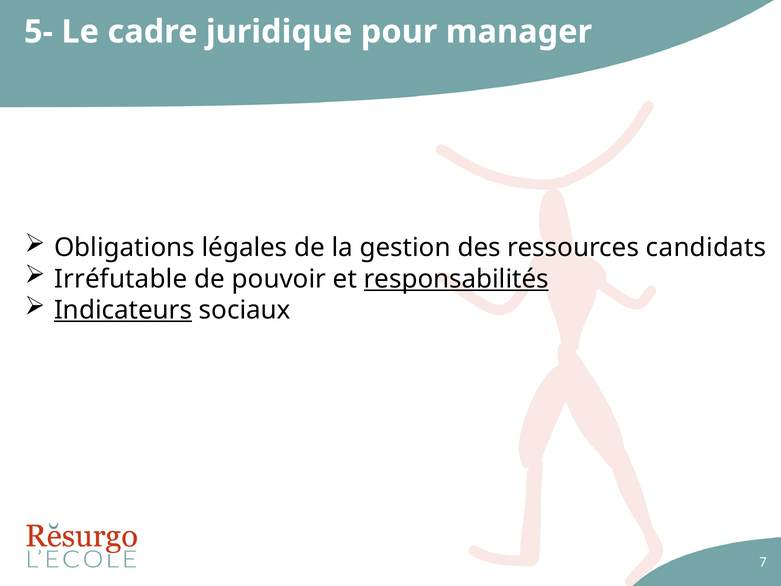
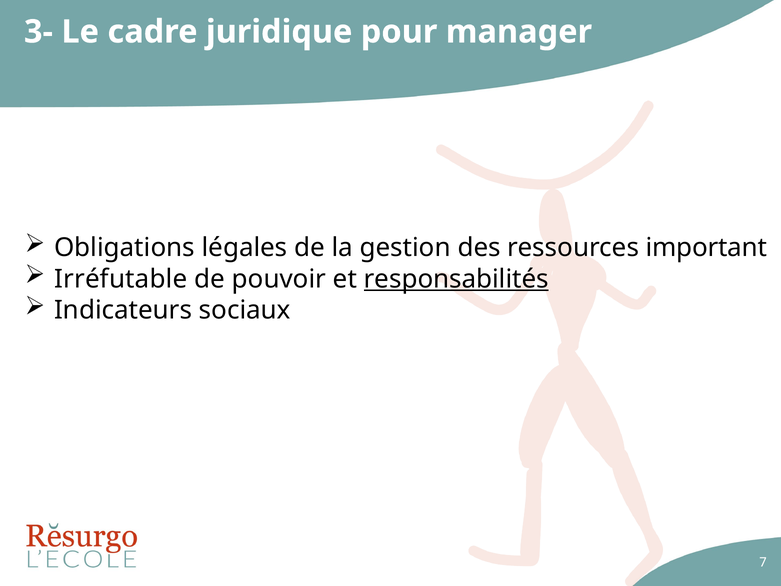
5-: 5- -> 3-
candidats: candidats -> important
Indicateurs underline: present -> none
